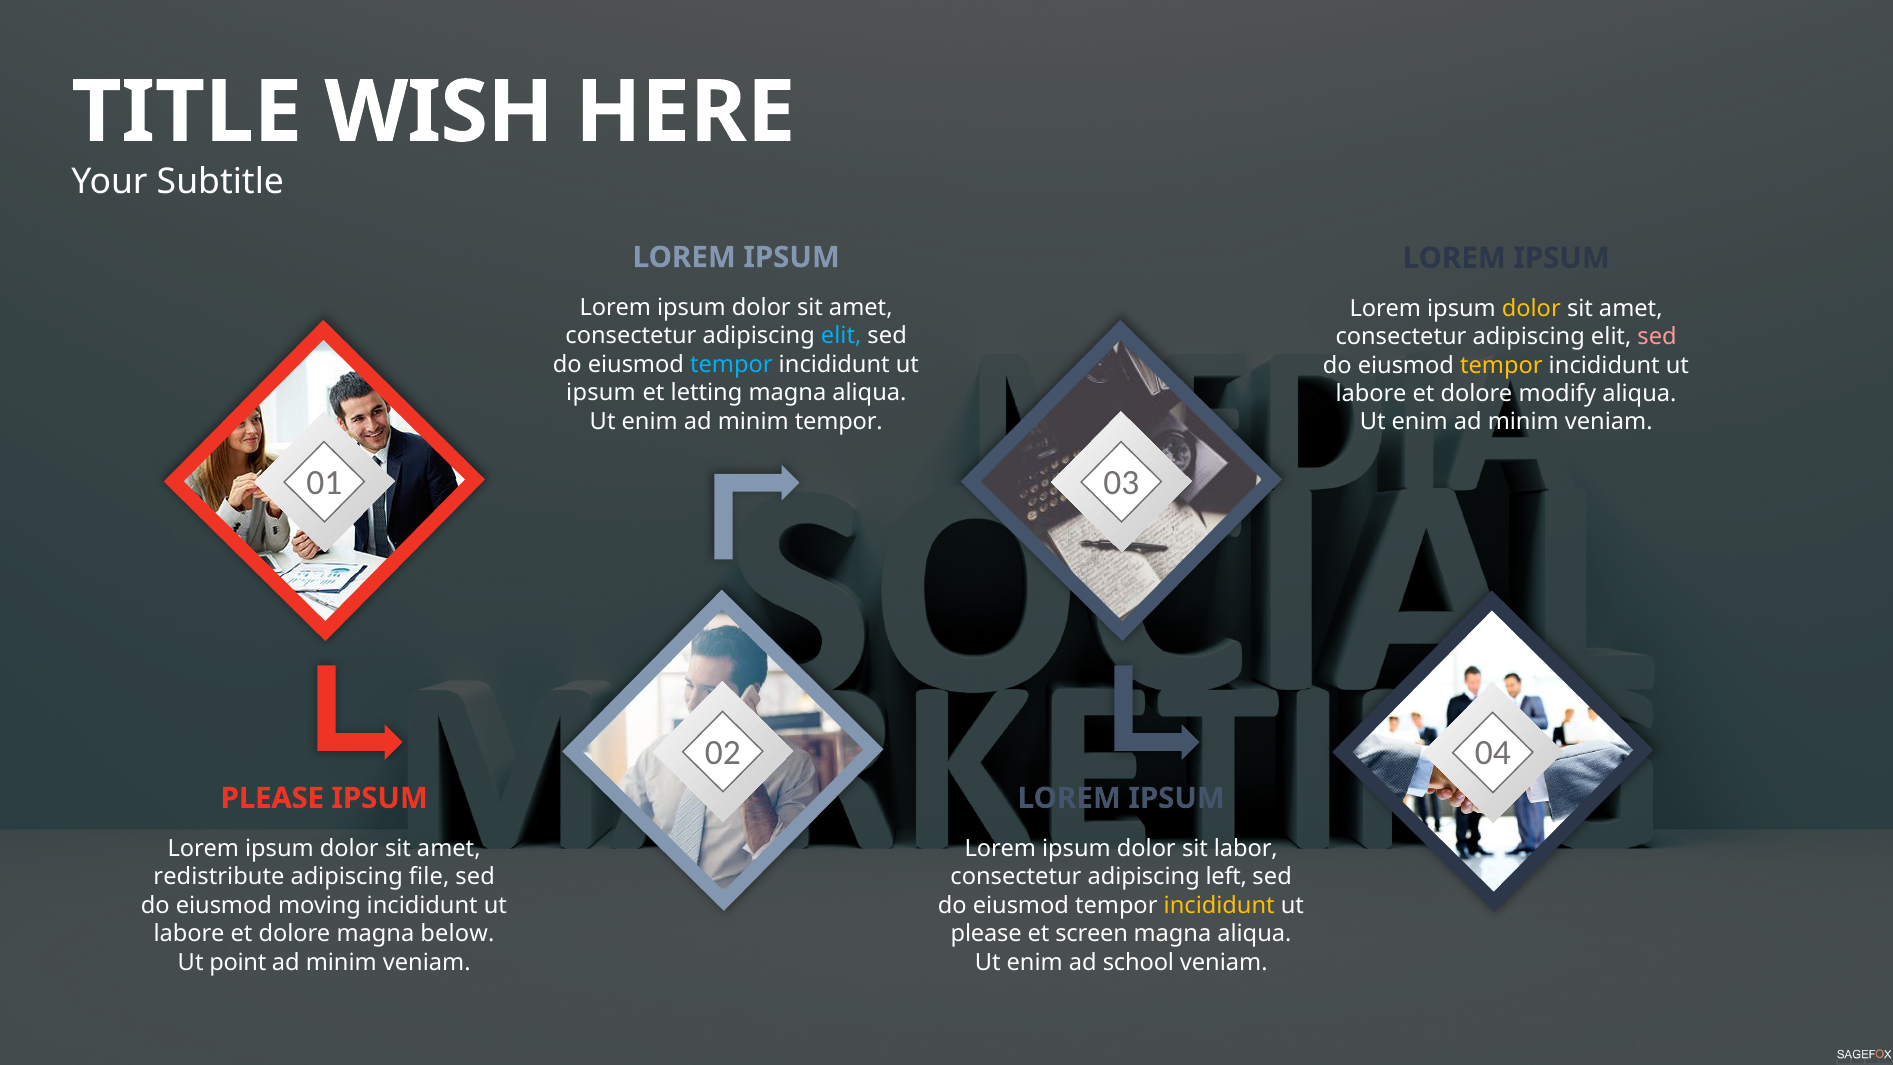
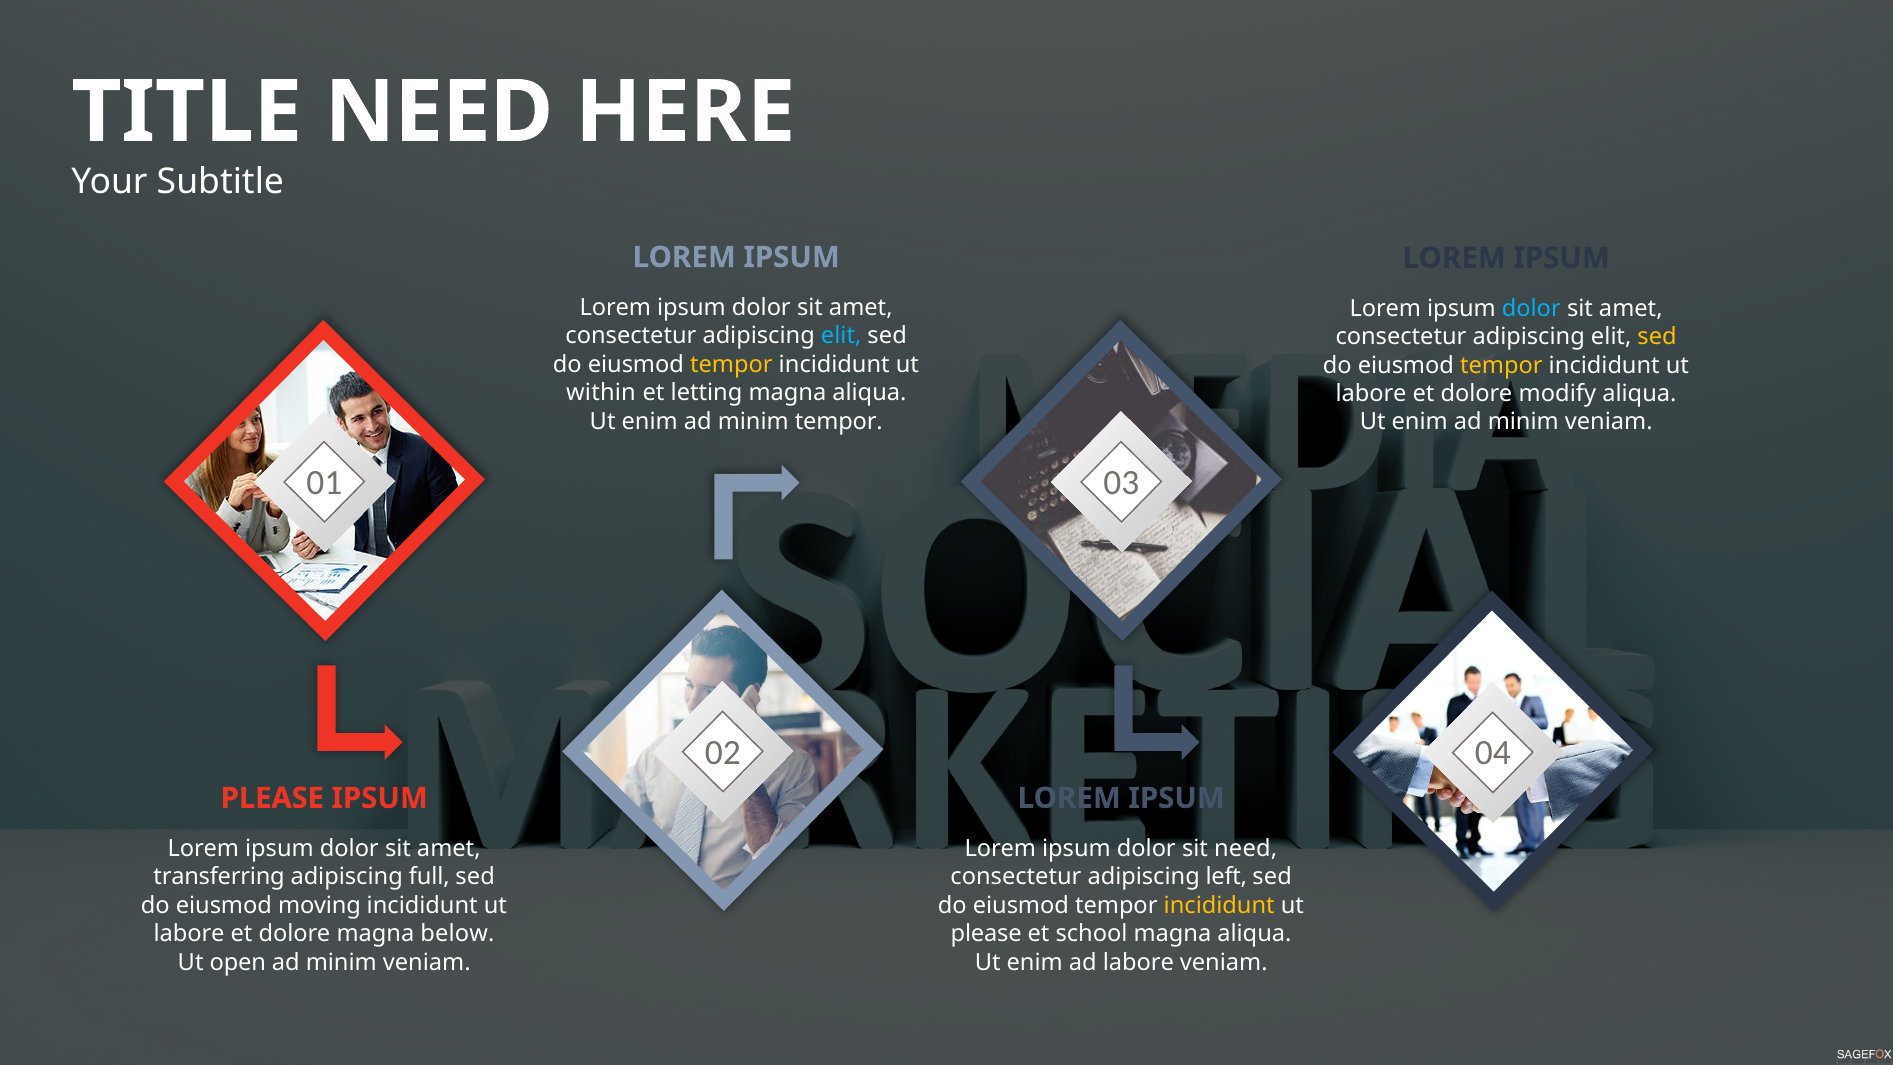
WISH at (439, 112): WISH -> NEED
dolor at (1531, 308) colour: yellow -> light blue
sed at (1657, 337) colour: pink -> yellow
tempor at (731, 364) colour: light blue -> yellow
ipsum at (601, 393): ipsum -> within
sit labor: labor -> need
redistribute: redistribute -> transferring
file: file -> full
screen: screen -> school
point: point -> open
ad school: school -> labore
